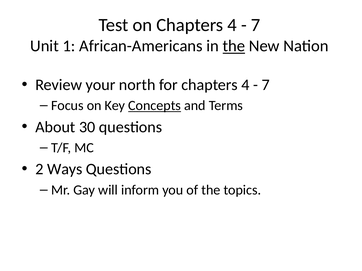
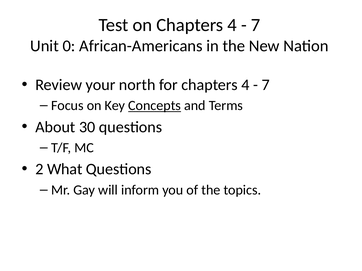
1: 1 -> 0
the at (234, 46) underline: present -> none
Ways: Ways -> What
